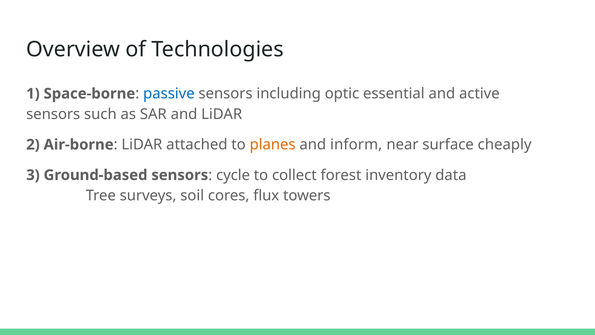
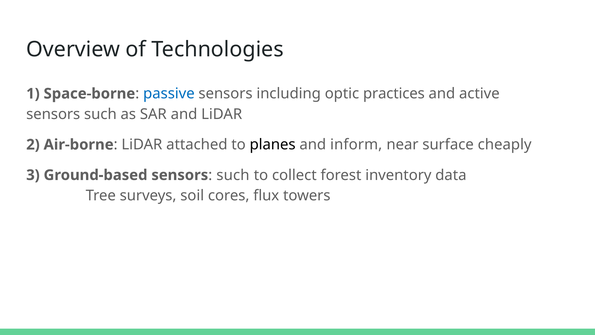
essential: essential -> practices
planes colour: orange -> black
cycle at (233, 175): cycle -> such
